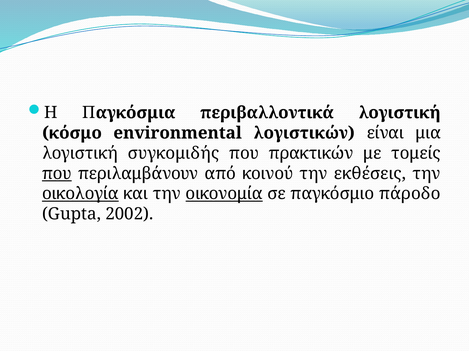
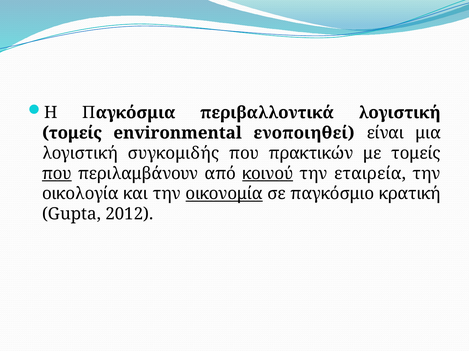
κόσμο at (72, 133): κόσμο -> τομείς
λογιστικών: λογιστικών -> ενοποιηθεί
κοινού underline: none -> present
εκθέσεις: εκθέσεις -> εταιρεία
οικολογία underline: present -> none
πάροδο: πάροδο -> κρατική
2002: 2002 -> 2012
